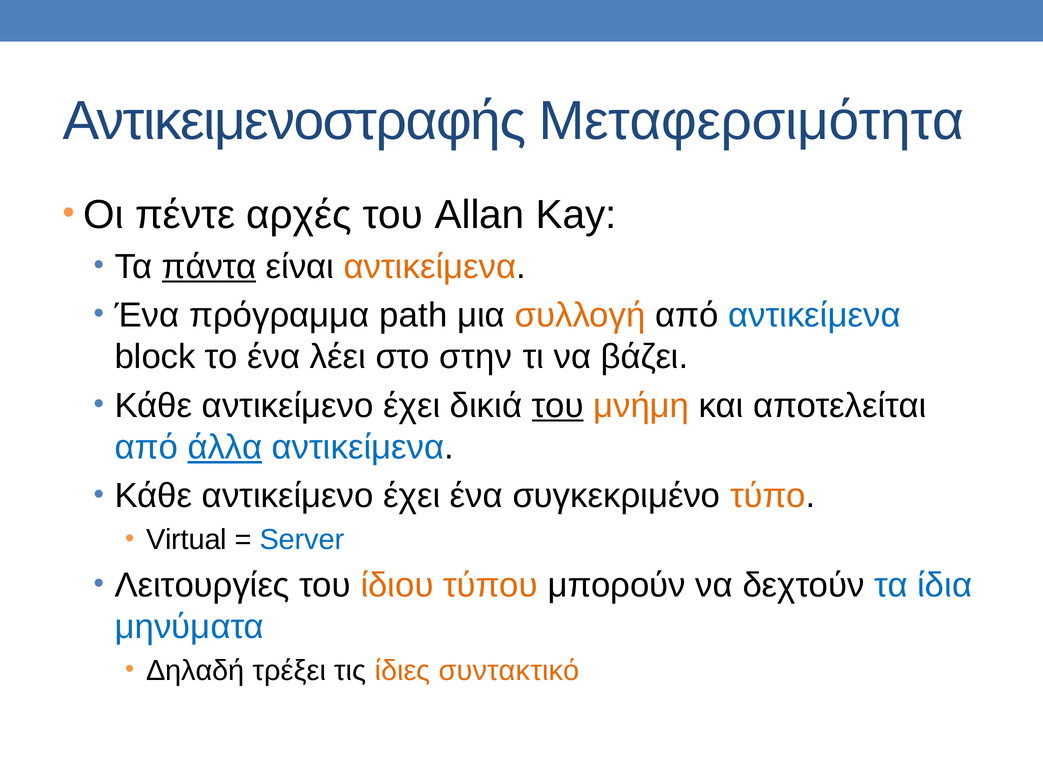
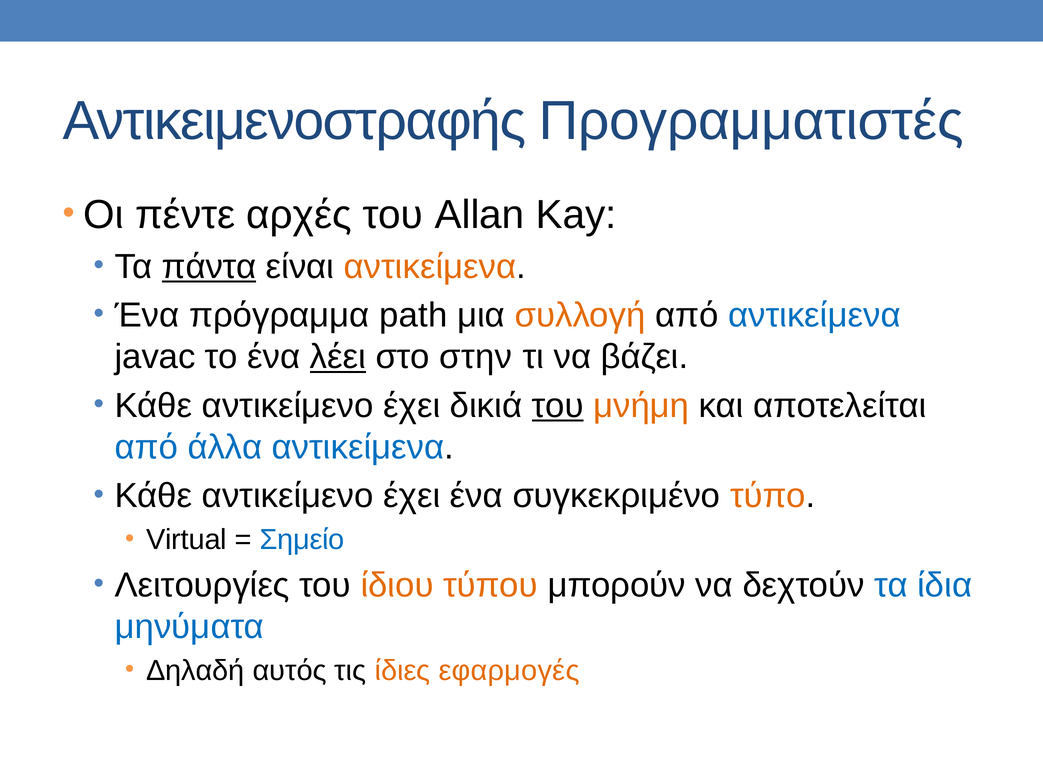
Μεταφερσιμότητα: Μεταφερσιμότητα -> Προγραμματιστές
block: block -> javac
λέει underline: none -> present
άλλα underline: present -> none
Server: Server -> Σημείο
τρέξει: τρέξει -> αυτός
συντακτικό: συντακτικό -> εφαρμογές
